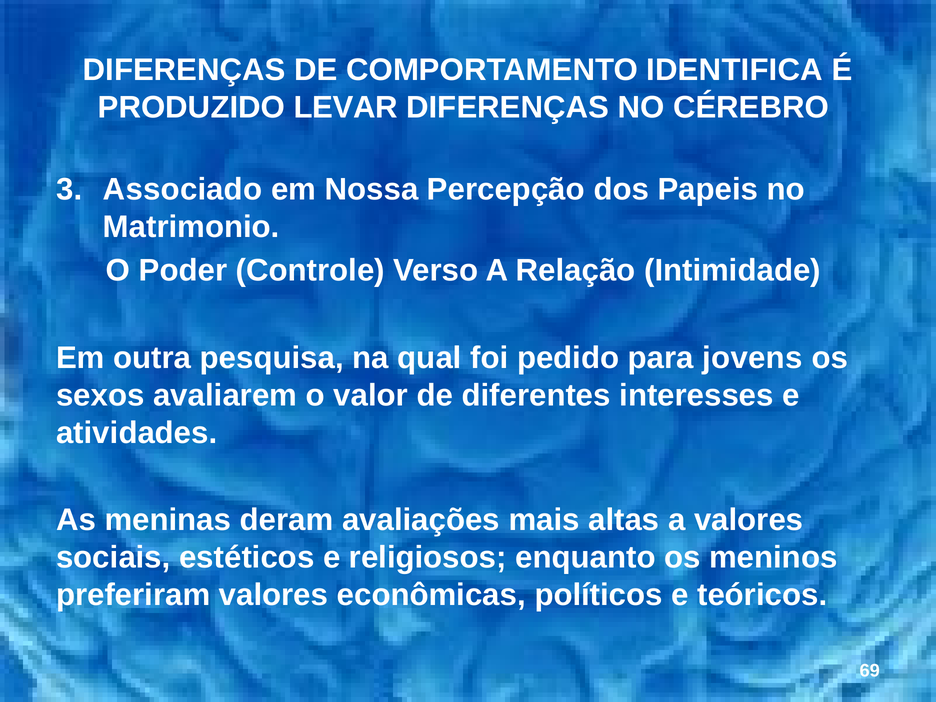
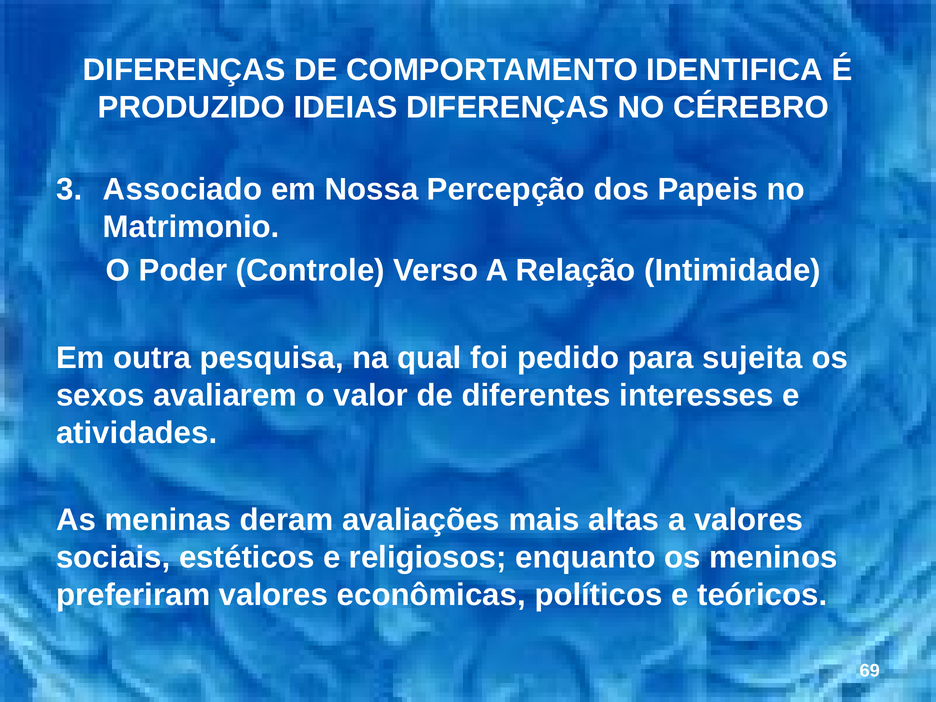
LEVAR: LEVAR -> IDEIAS
jovens: jovens -> sujeita
